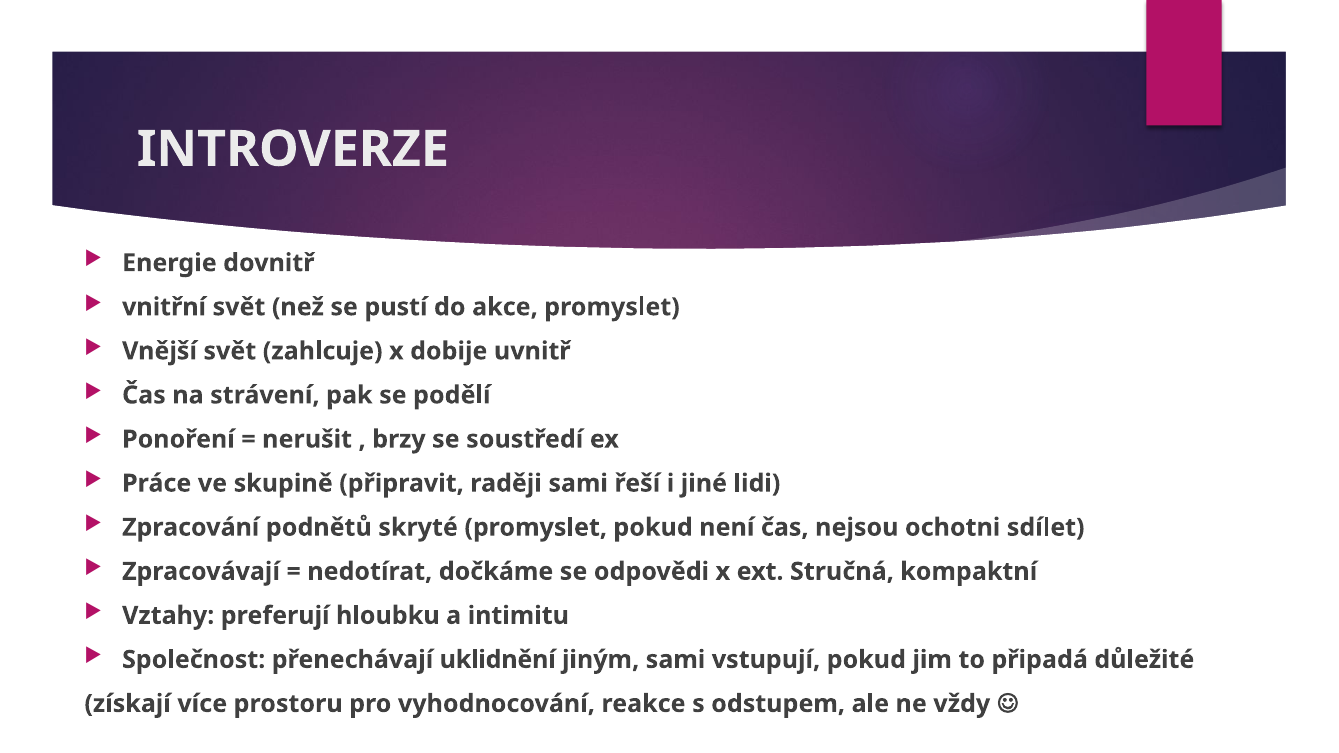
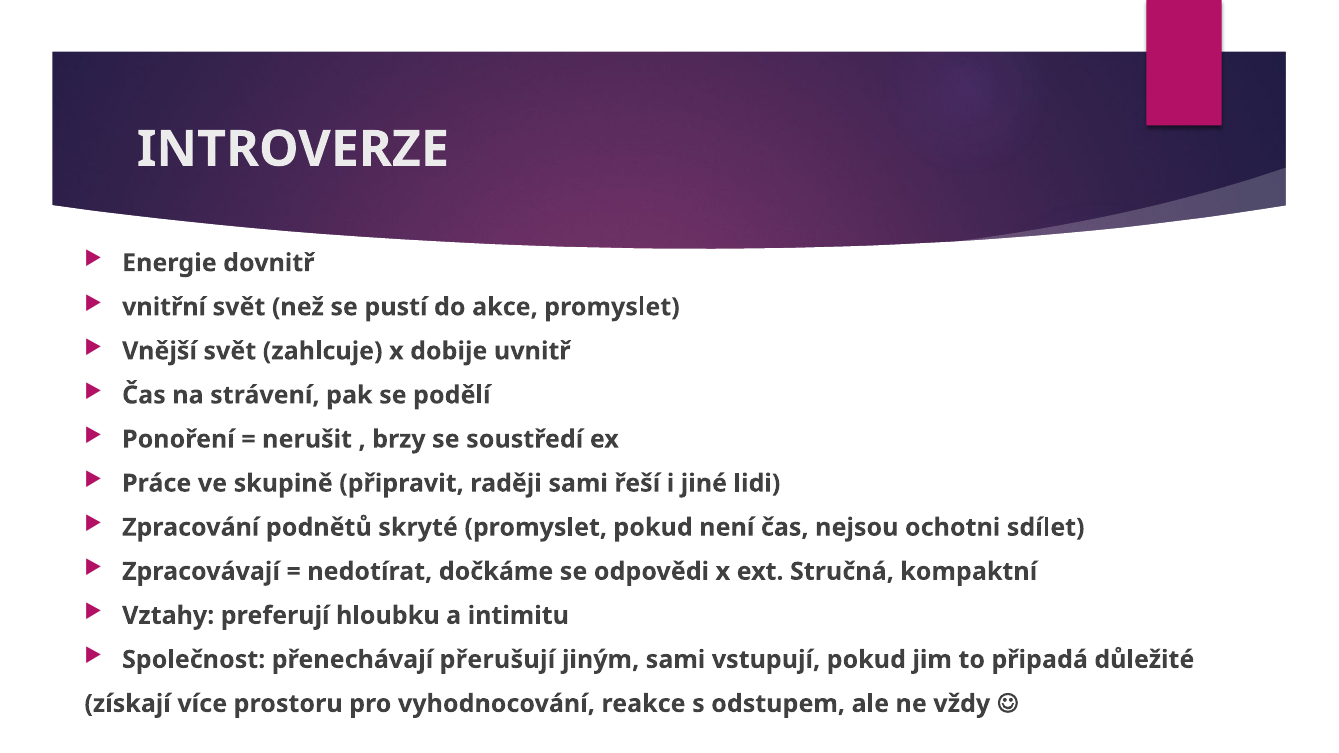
uklidnění: uklidnění -> přerušují
